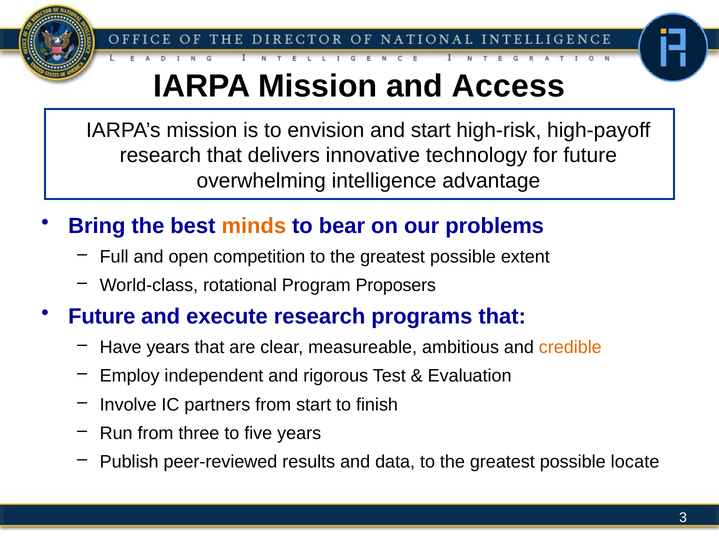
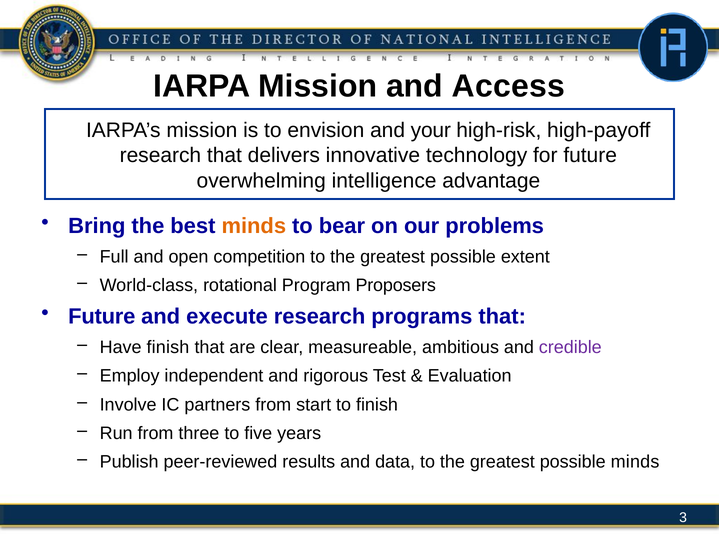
and start: start -> your
Have years: years -> finish
credible colour: orange -> purple
possible locate: locate -> minds
